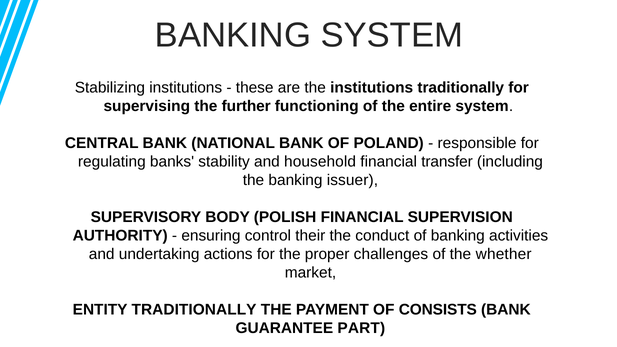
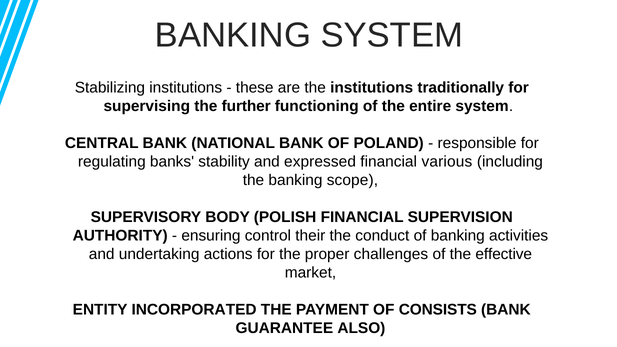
household: household -> expressed
transfer: transfer -> various
issuer: issuer -> scope
whether: whether -> effective
ENTITY TRADITIONALLY: TRADITIONALLY -> INCORPORATED
PART: PART -> ALSO
